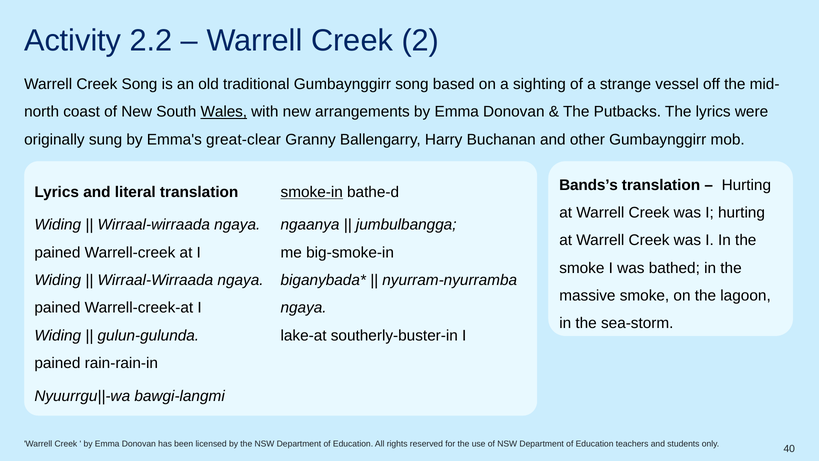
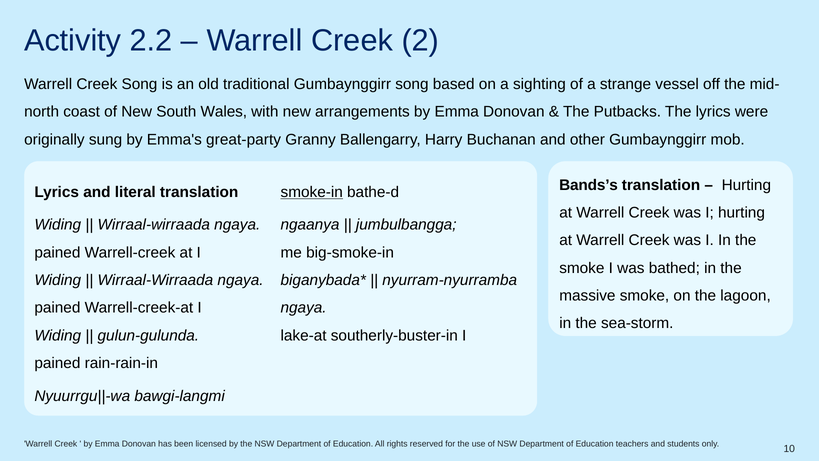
Wales underline: present -> none
great-clear: great-clear -> great-party
40: 40 -> 10
